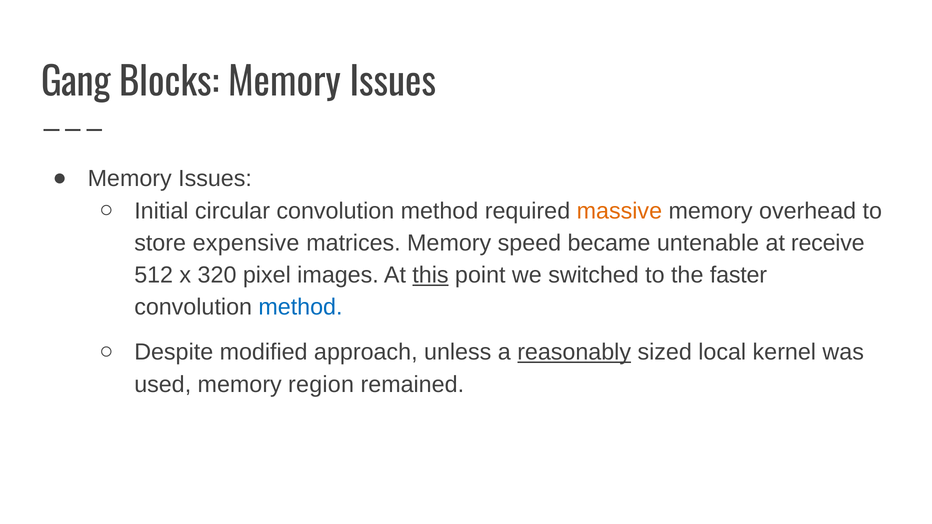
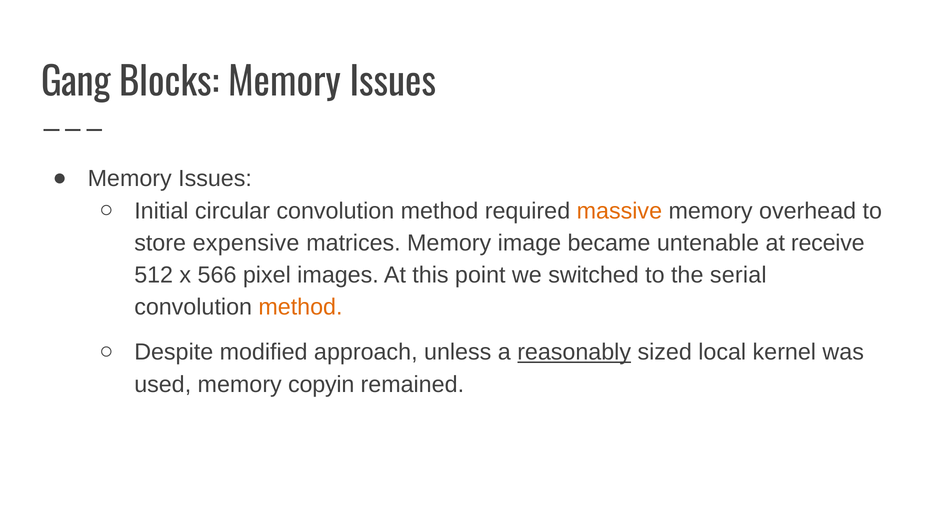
speed: speed -> image
320: 320 -> 566
this underline: present -> none
faster: faster -> serial
method at (300, 307) colour: blue -> orange
region: region -> copyin
